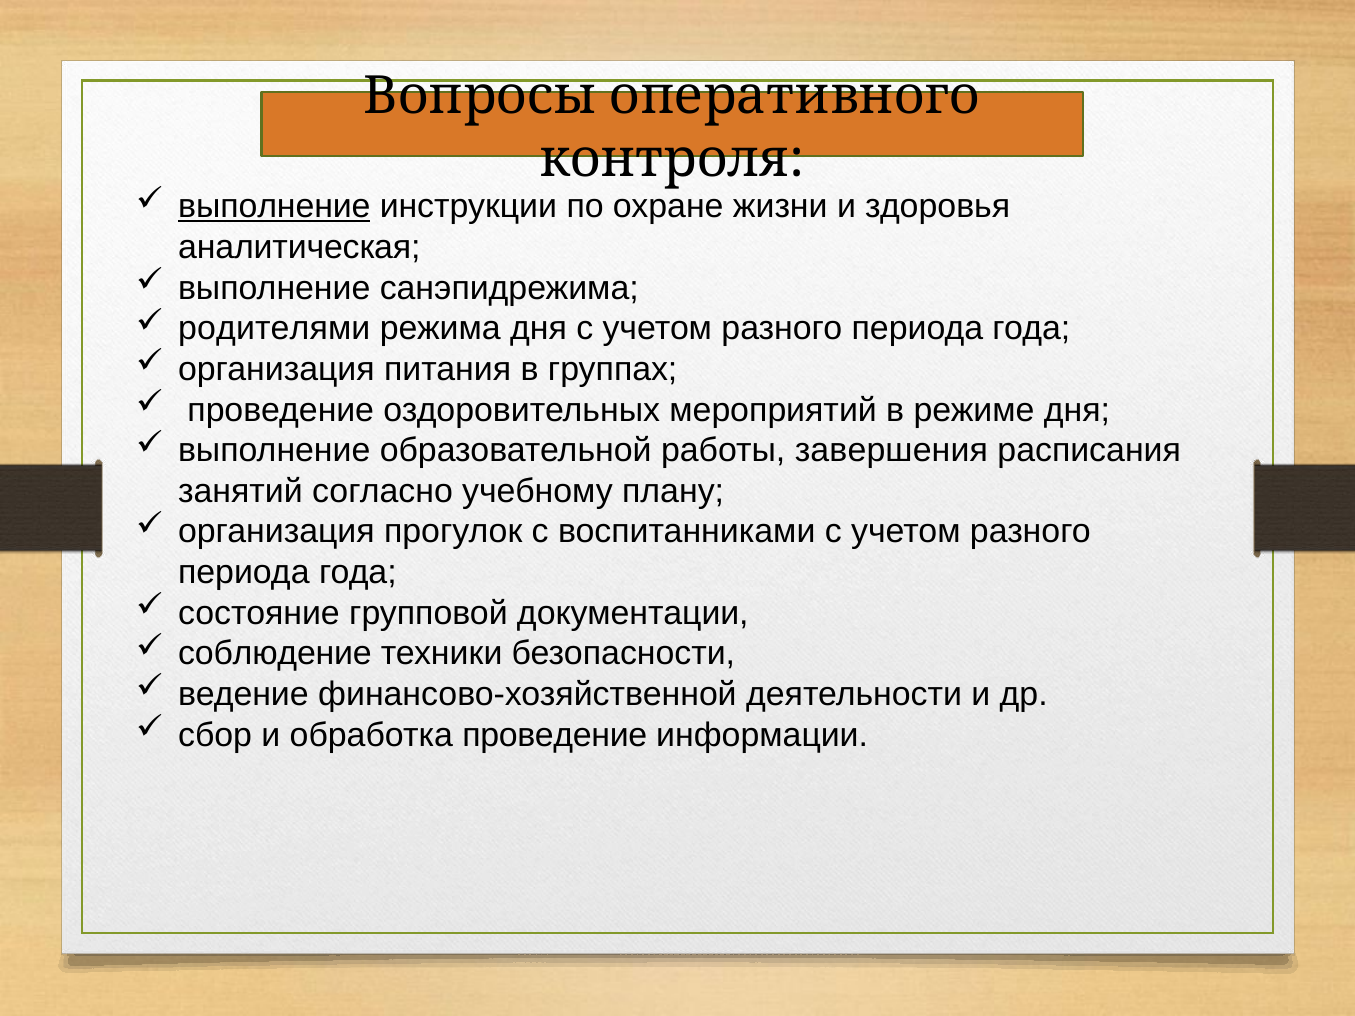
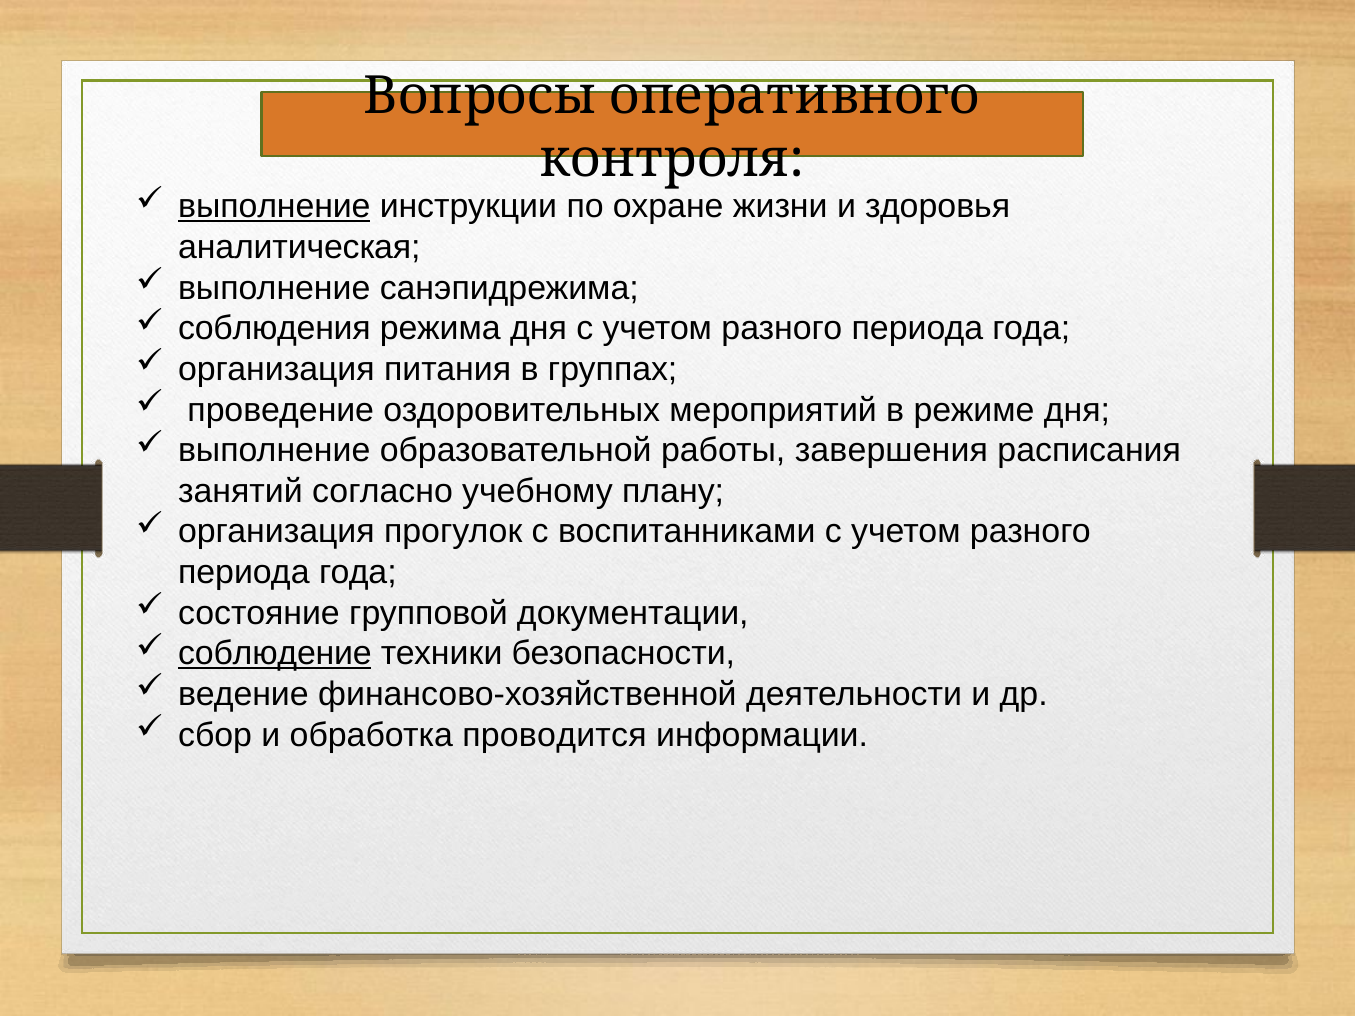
родителями: родителями -> соблюдения
соблюдение underline: none -> present
обработка проведение: проведение -> проводится
